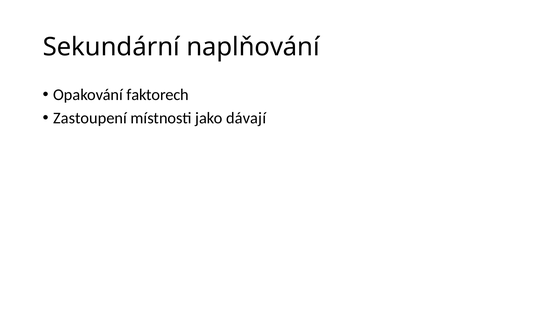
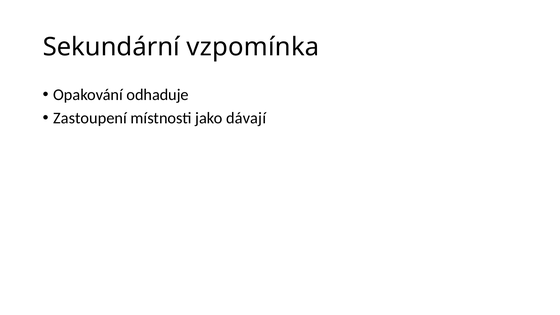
naplňování: naplňování -> vzpomínka
faktorech: faktorech -> odhaduje
